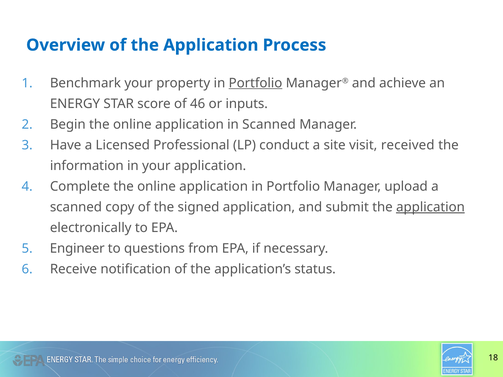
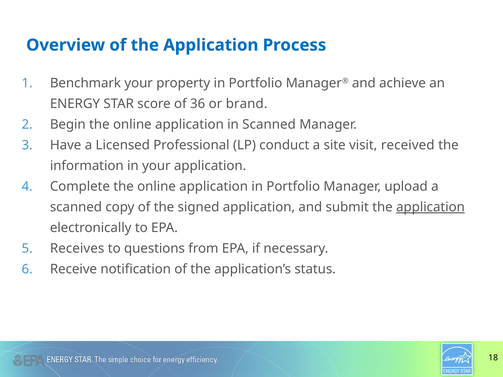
Portfolio at (255, 83) underline: present -> none
46: 46 -> 36
inputs: inputs -> brand
Engineer: Engineer -> Receives
